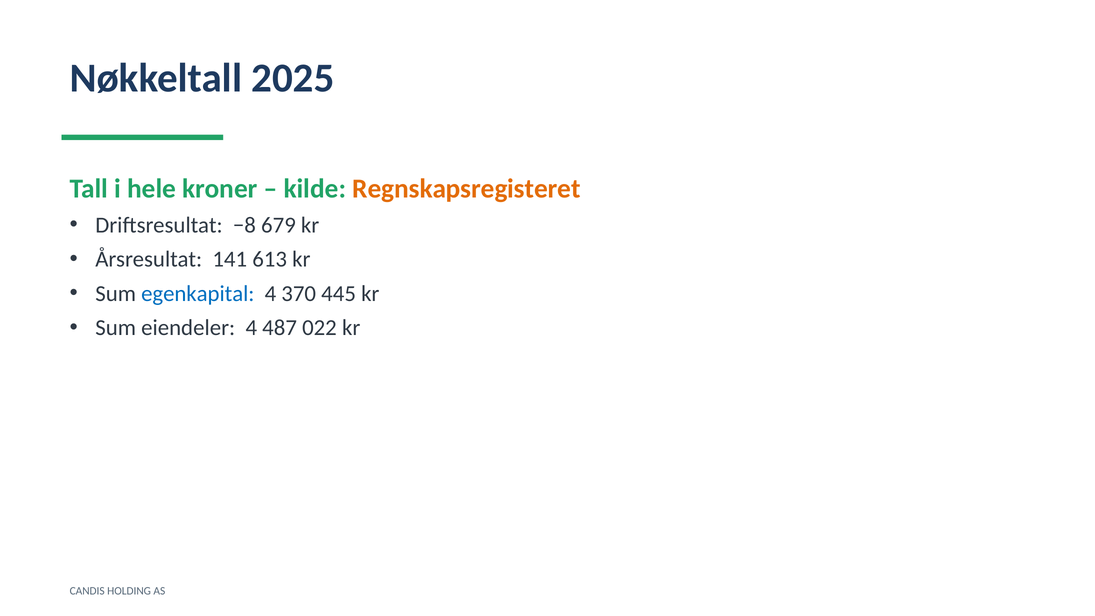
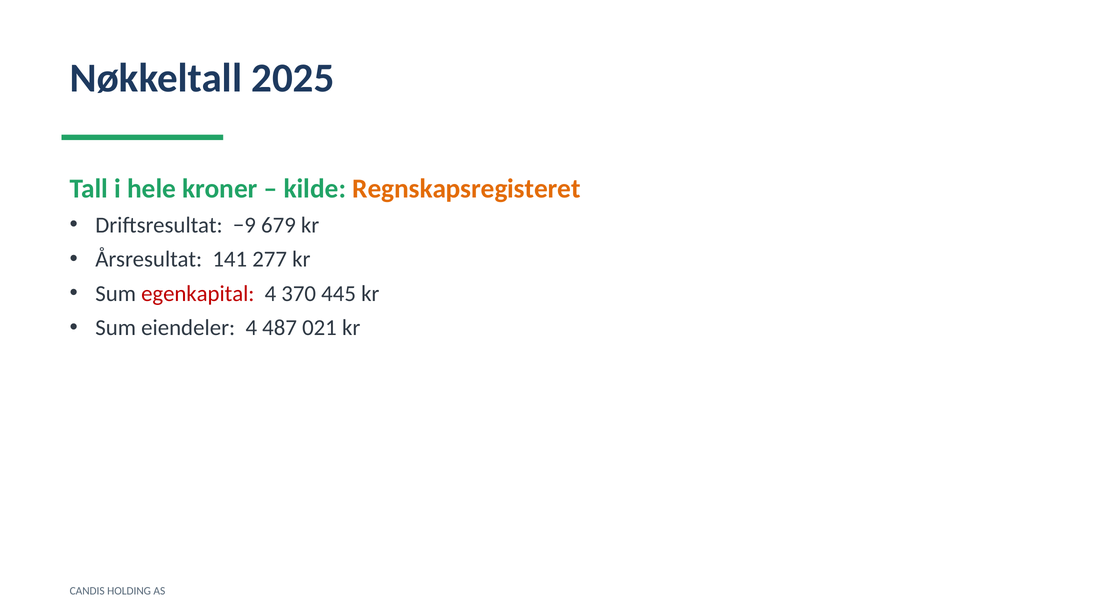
−8: −8 -> −9
613: 613 -> 277
egenkapital colour: blue -> red
022: 022 -> 021
